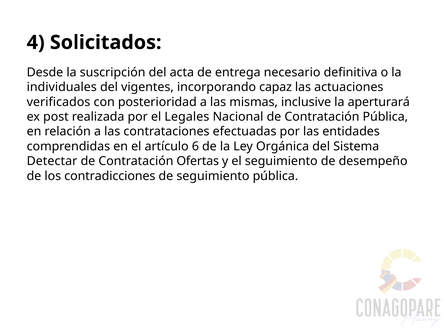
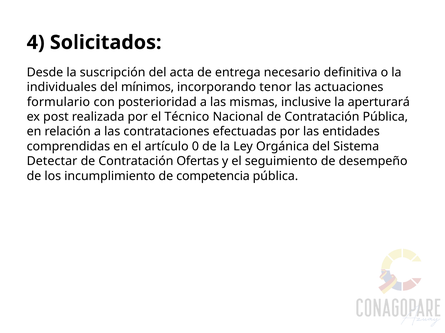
vigentes: vigentes -> mínimos
capaz: capaz -> tenor
verificados: verificados -> formulario
Legales: Legales -> Técnico
6: 6 -> 0
contradicciones: contradicciones -> incumplimiento
de seguimiento: seguimiento -> competencia
